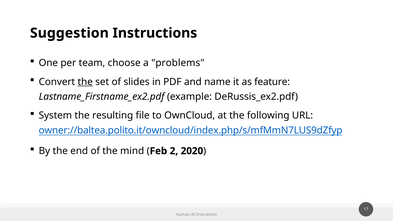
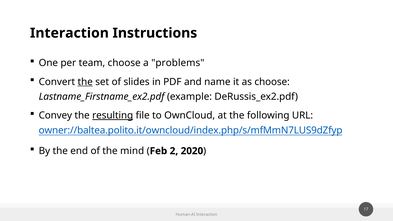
Suggestion at (69, 33): Suggestion -> Interaction
as feature: feature -> choose
System: System -> Convey
resulting underline: none -> present
